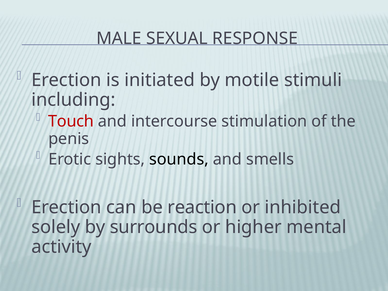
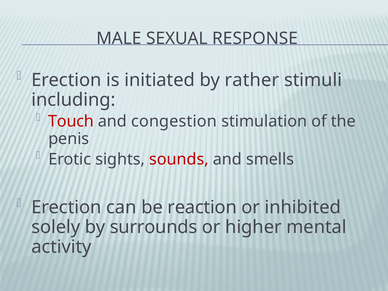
motile: motile -> rather
intercourse: intercourse -> congestion
sounds colour: black -> red
